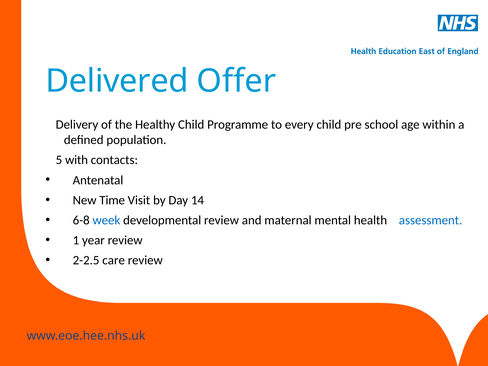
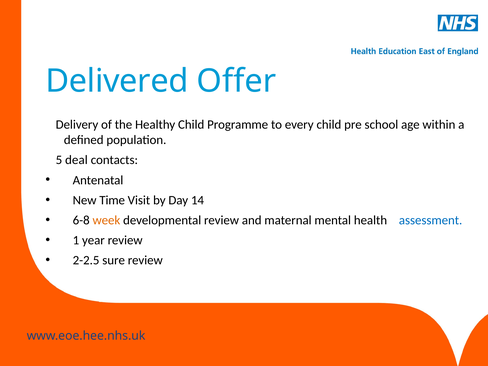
with: with -> deal
week colour: blue -> orange
care: care -> sure
